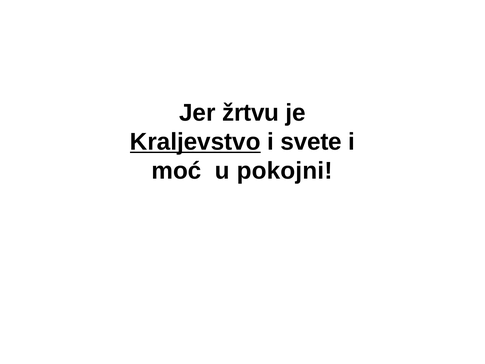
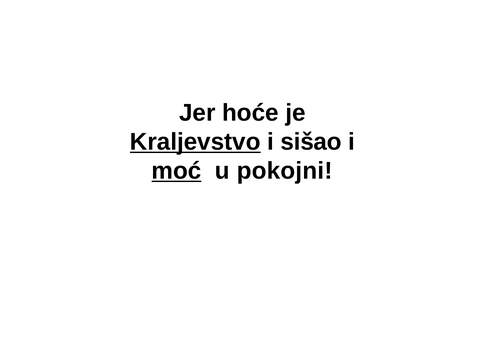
žrtvu: žrtvu -> hoće
svete: svete -> sišao
moć underline: none -> present
